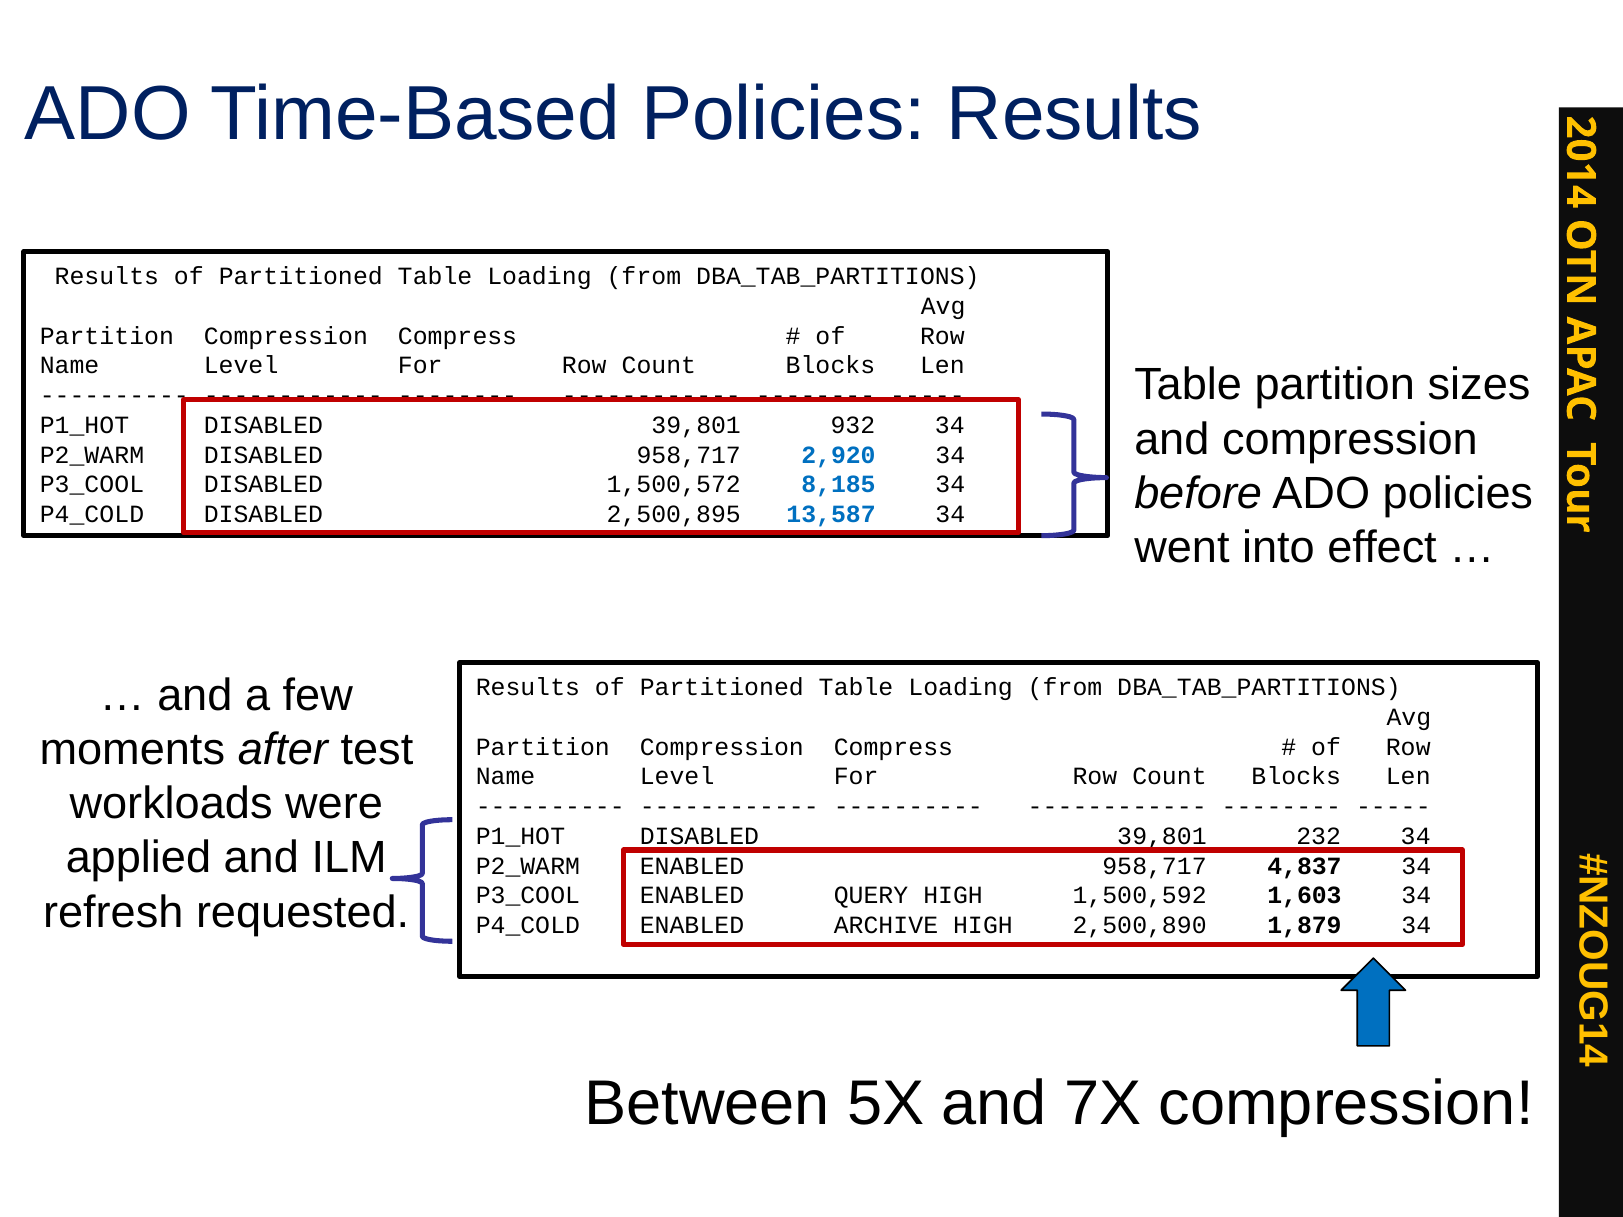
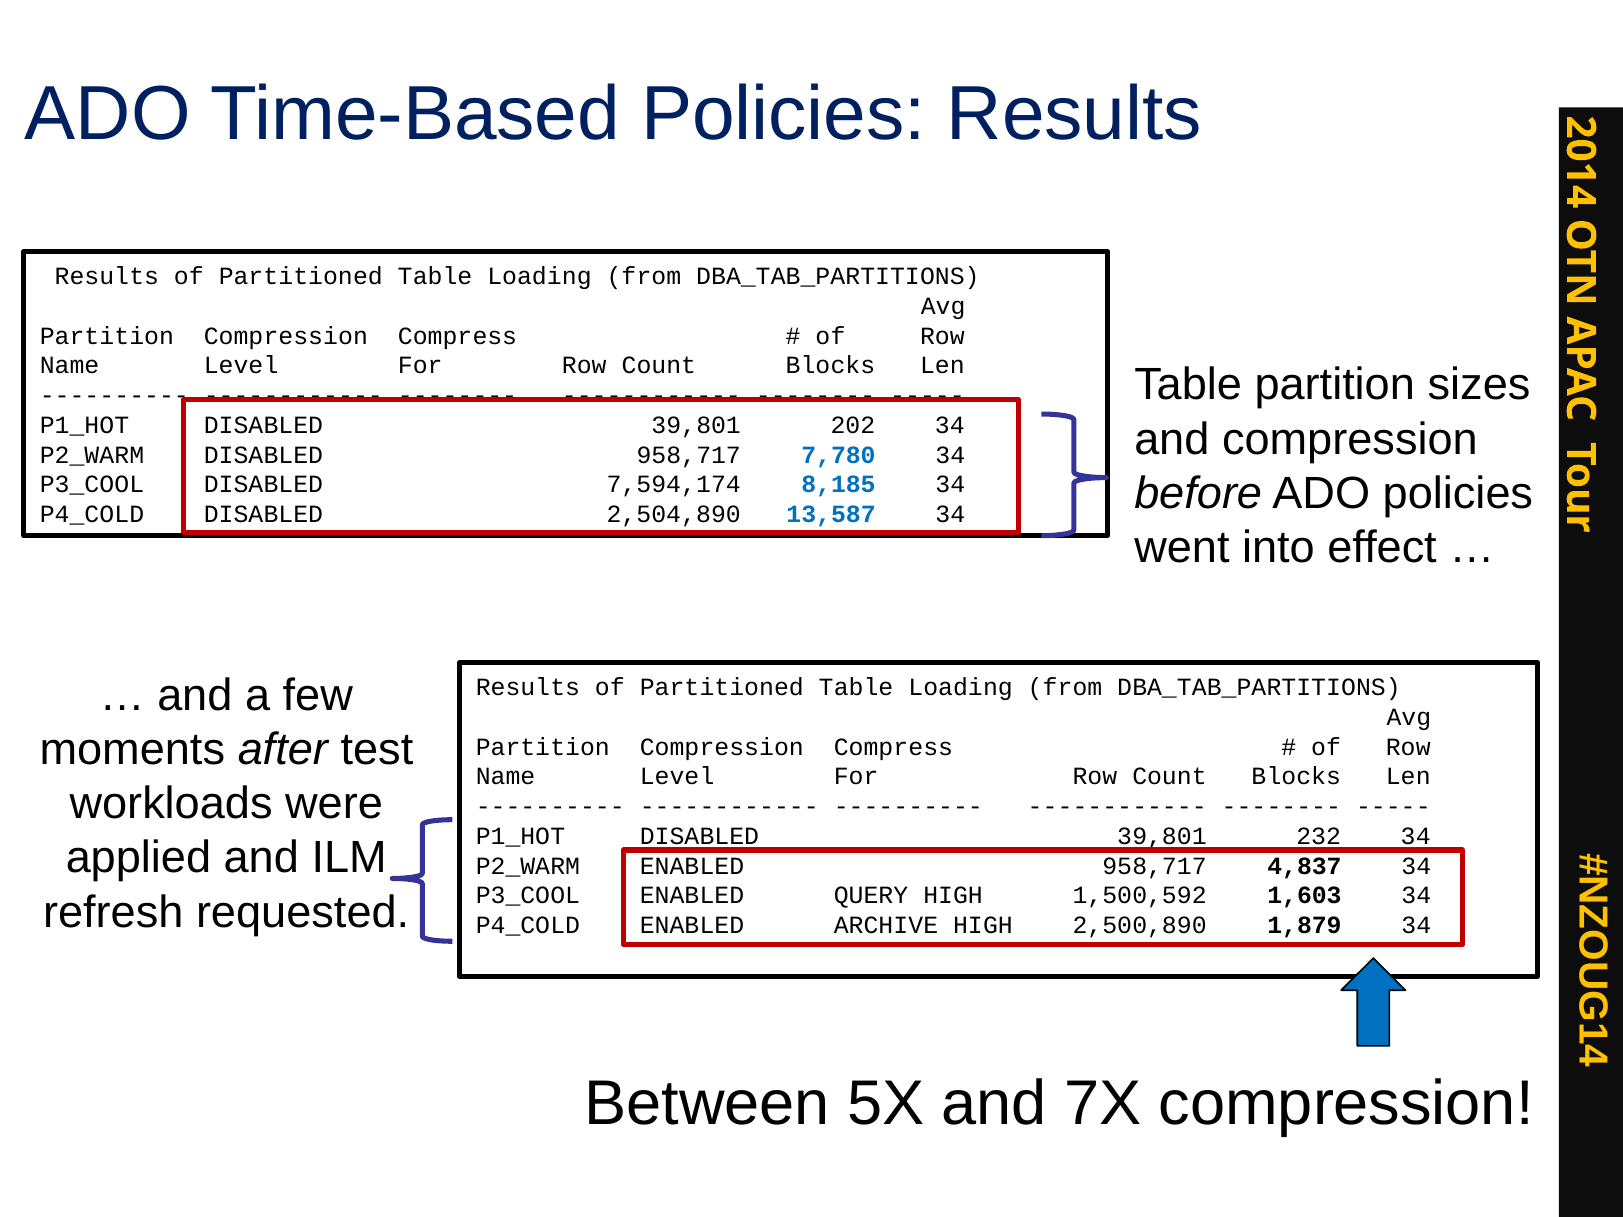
932: 932 -> 202
2,920: 2,920 -> 7,780
1,500,572: 1,500,572 -> 7,594,174
2,500,895: 2,500,895 -> 2,504,890
